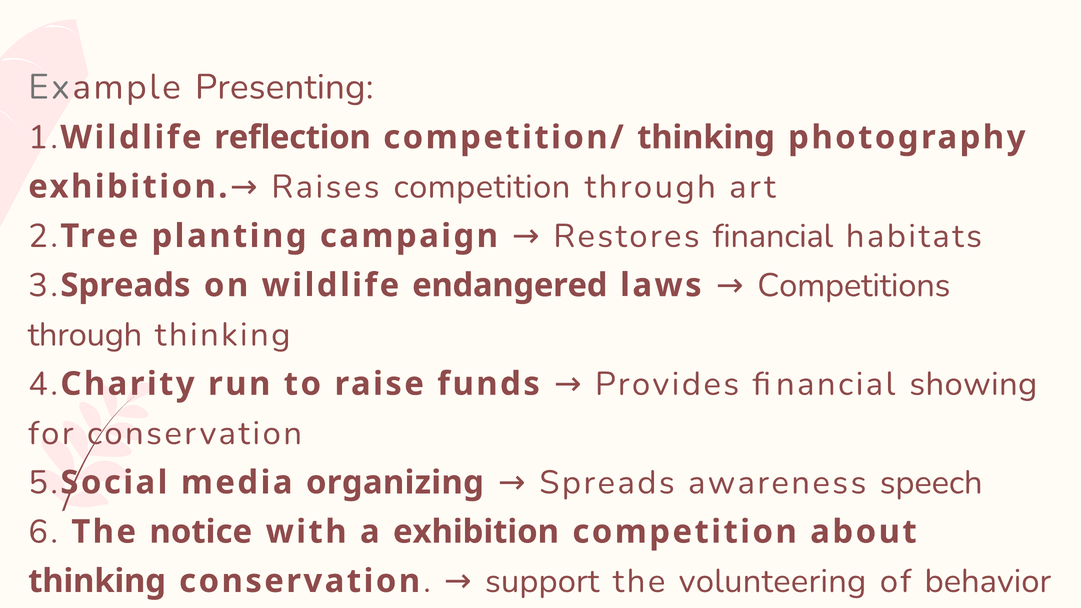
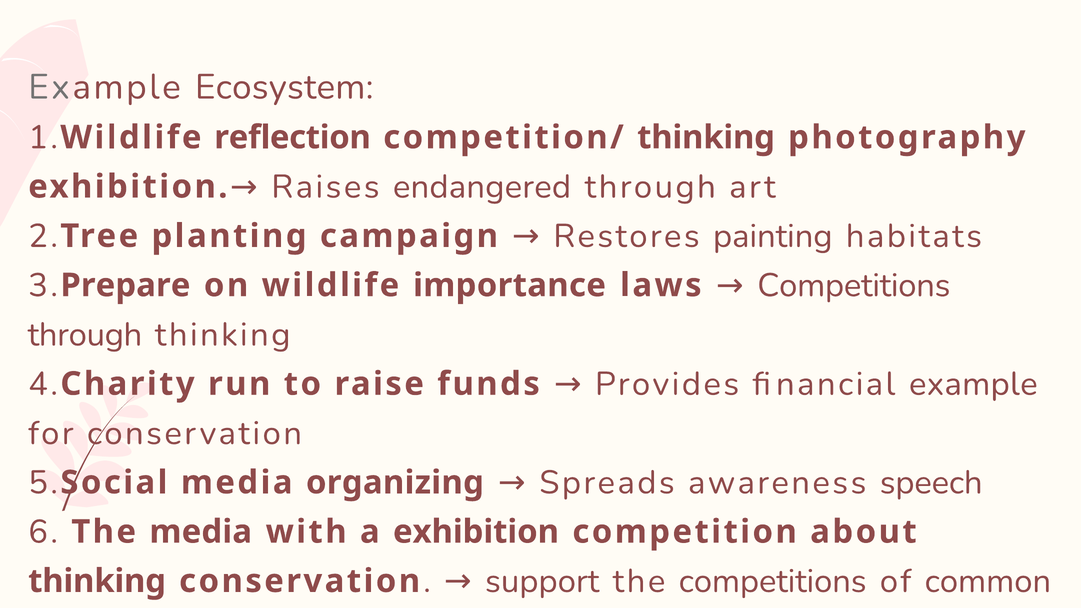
Presenting: Presenting -> Ecosystem
Raises competition: competition -> endangered
Restores financial: financial -> painting
Spreads at (125, 285): Spreads -> Prepare
endangered: endangered -> importance
financial showing: showing -> example
The notice: notice -> media
the volunteering: volunteering -> competitions
behavior: behavior -> common
